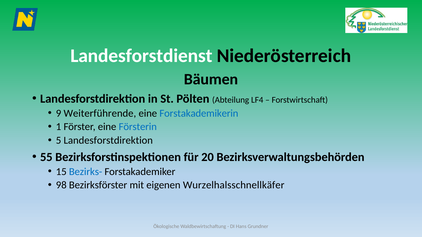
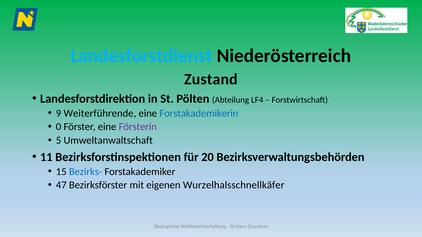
Landesforstdienst colour: white -> light blue
Bäumen: Bäumen -> Zustand
1: 1 -> 0
Försterin colour: blue -> purple
5 Landesforstdirektion: Landesforstdirektion -> Umweltanwaltschaft
55: 55 -> 11
98: 98 -> 47
